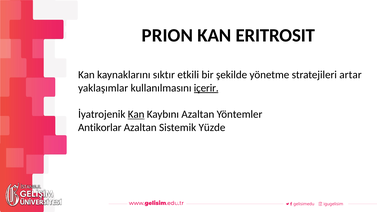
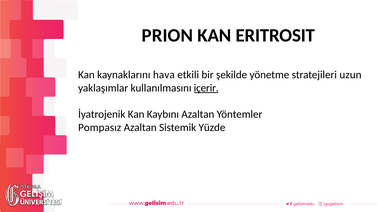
sıktır: sıktır -> hava
artar: artar -> uzun
Kan at (136, 114) underline: present -> none
Antikorlar: Antikorlar -> Pompasız
